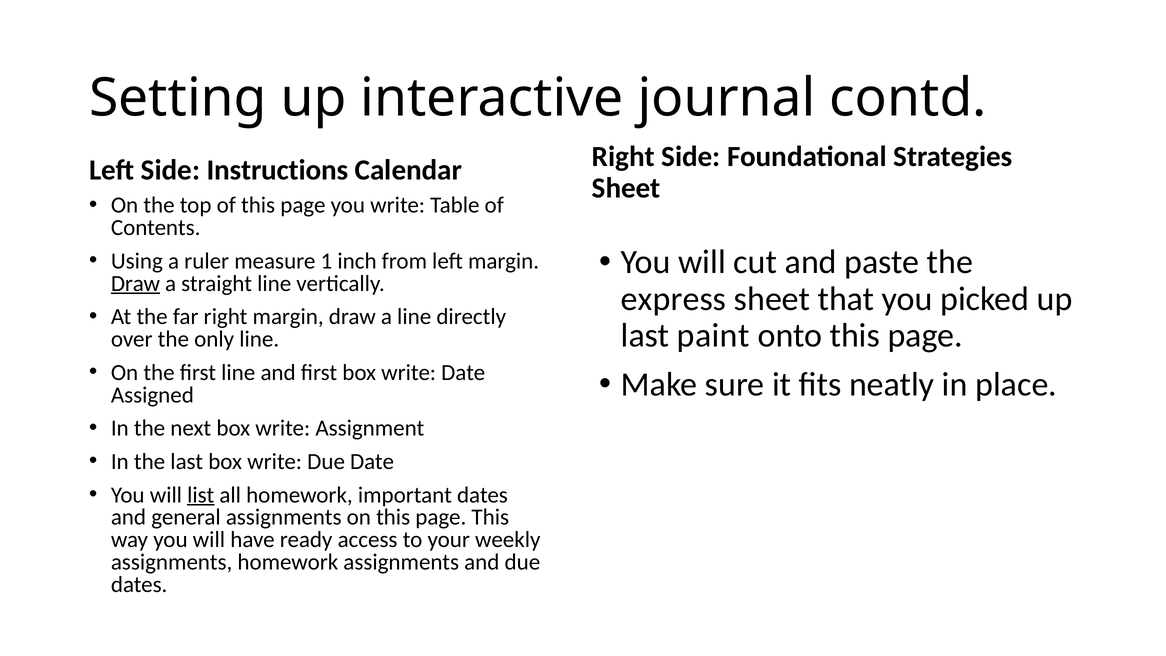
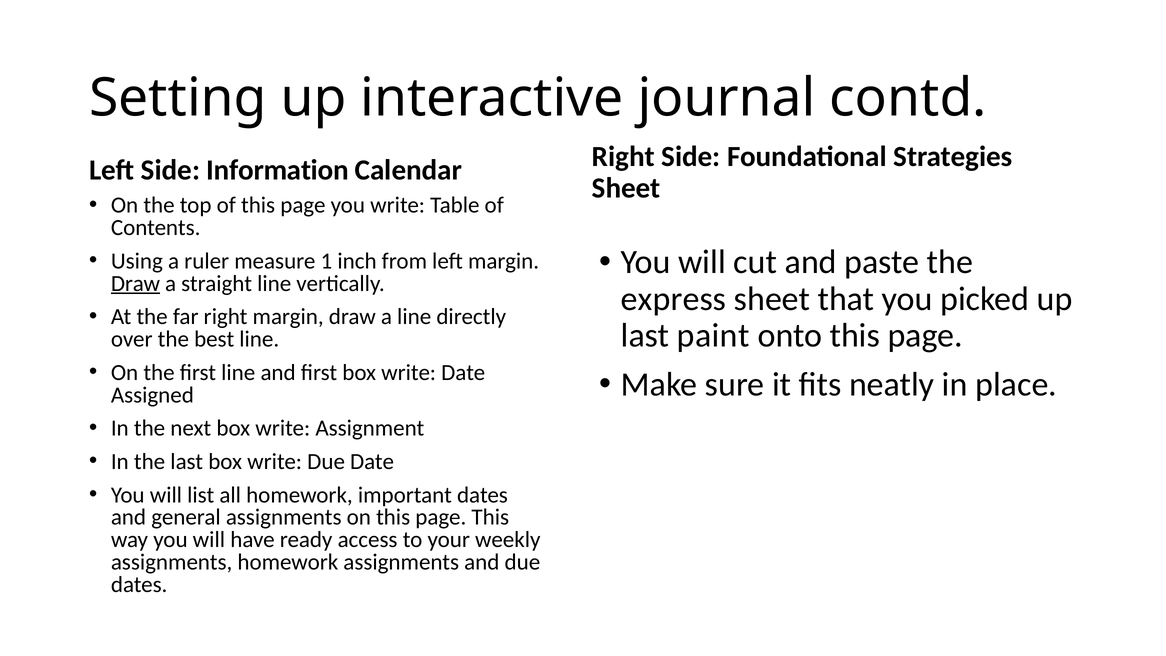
Instructions: Instructions -> Information
only: only -> best
list underline: present -> none
